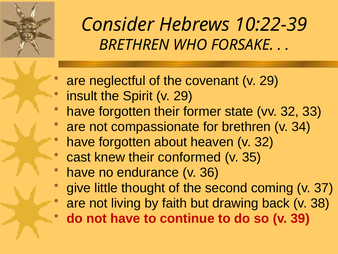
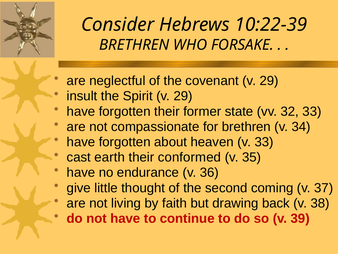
v 32: 32 -> 33
knew: knew -> earth
